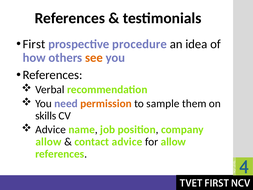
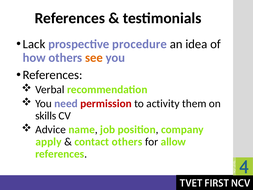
First: First -> Lack
permission colour: orange -> red
sample: sample -> activity
allow at (48, 142): allow -> apply
contact advice: advice -> others
